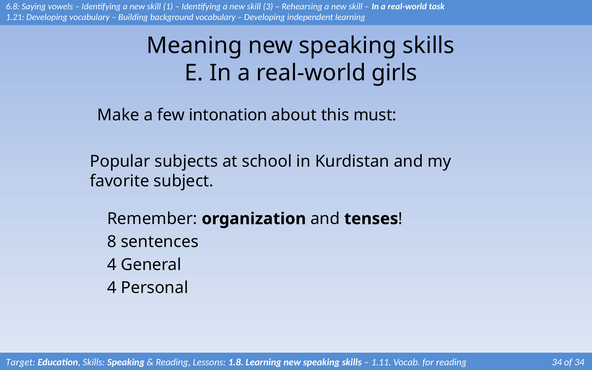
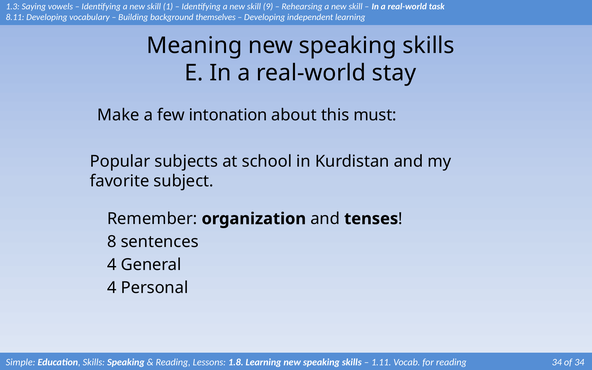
6.8: 6.8 -> 1.3
3: 3 -> 9
1.21: 1.21 -> 8.11
background vocabulary: vocabulary -> themselves
girls: girls -> stay
Target: Target -> Simple
